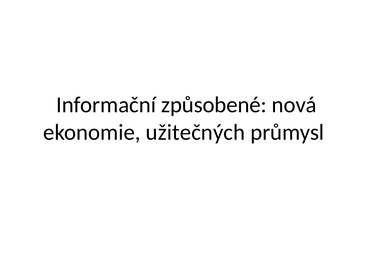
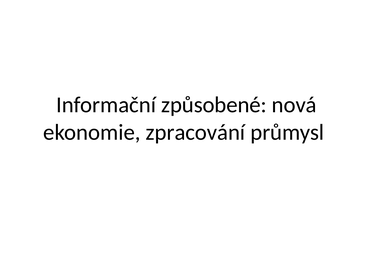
užitečných: užitečných -> zpracování
